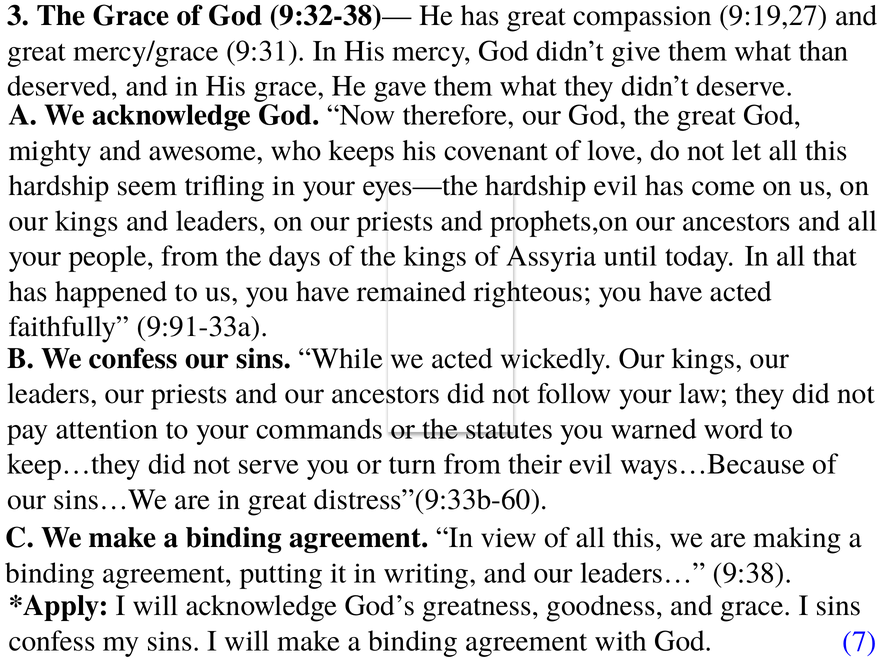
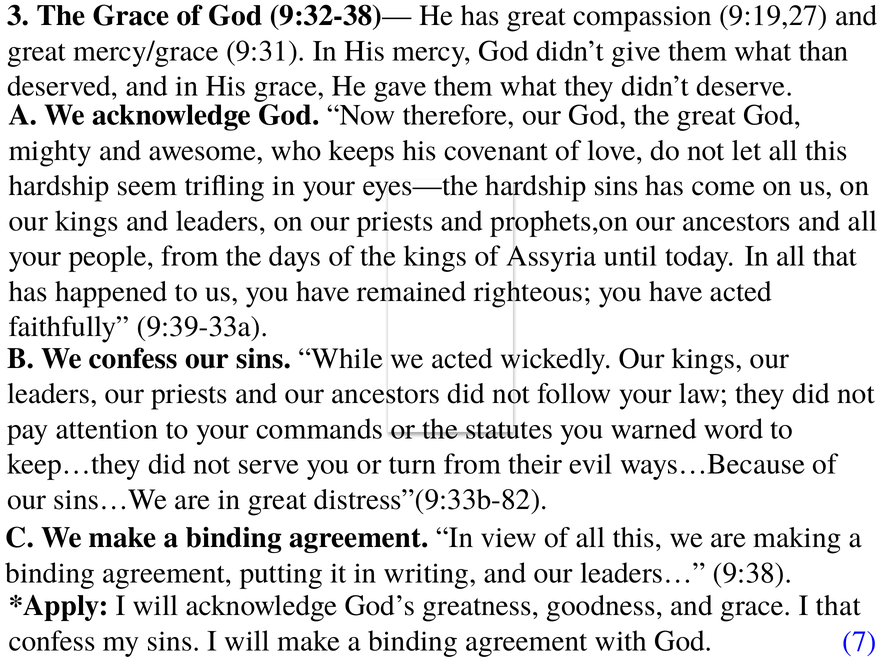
hardship evil: evil -> sins
9:91-33a: 9:91-33a -> 9:39-33a
distress”(9:33b-60: distress”(9:33b-60 -> distress”(9:33b-82
I sins: sins -> that
